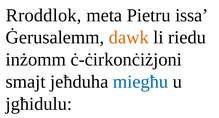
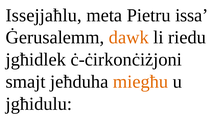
Rroddlok: Rroddlok -> Issejjaħlu
inżomm: inżomm -> jgħidlek
miegħu colour: blue -> orange
